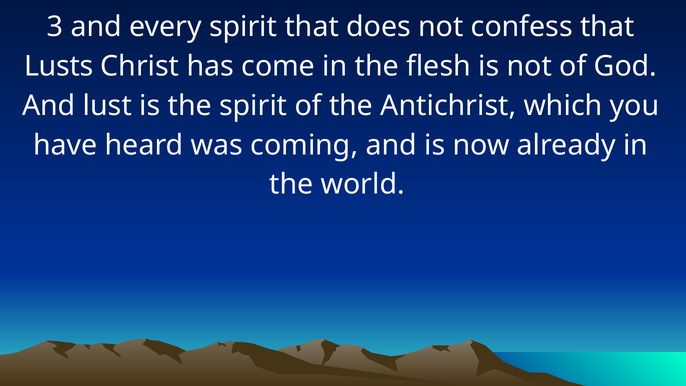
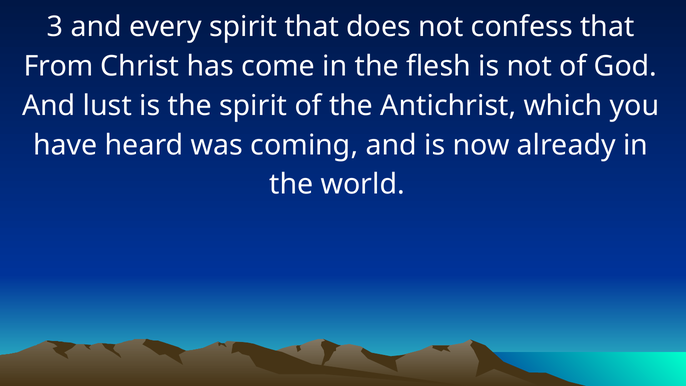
Lusts: Lusts -> From
